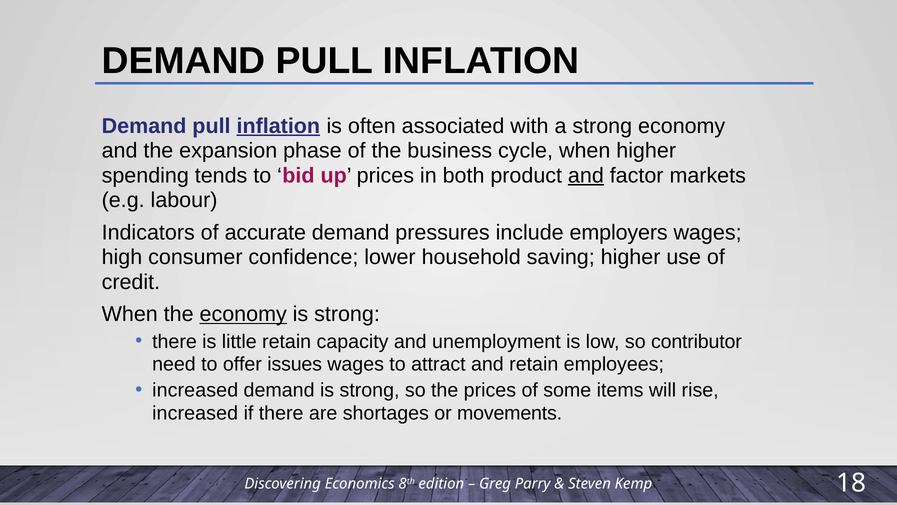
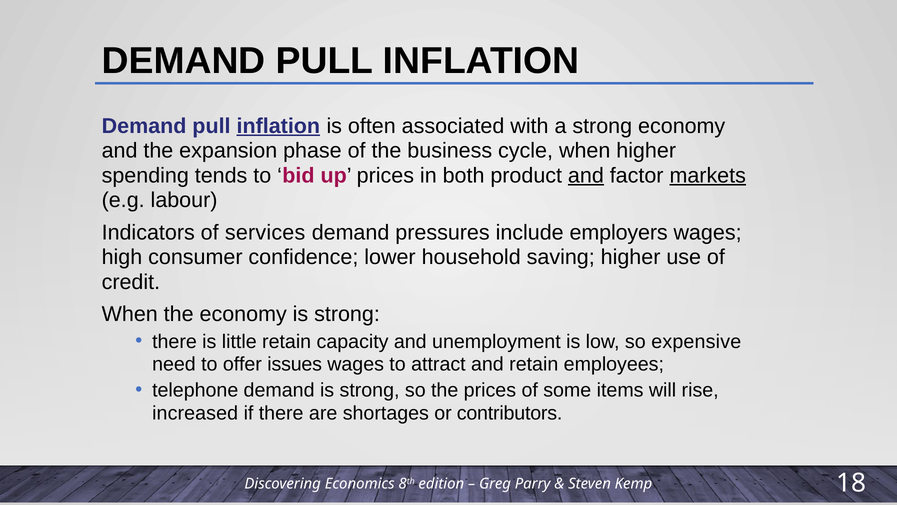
markets underline: none -> present
accurate: accurate -> services
economy at (243, 314) underline: present -> none
contributor: contributor -> expensive
increased at (195, 390): increased -> telephone
movements: movements -> contributors
